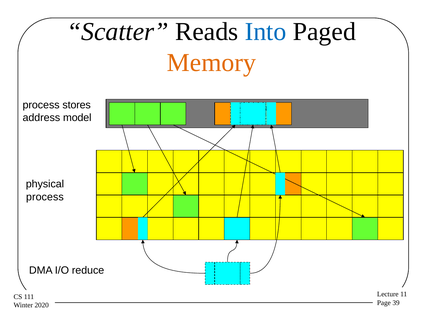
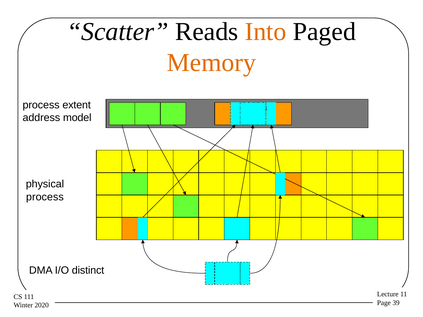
Into colour: blue -> orange
stores: stores -> extent
reduce: reduce -> distinct
